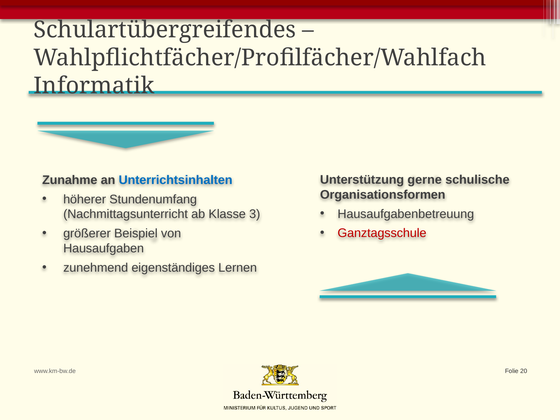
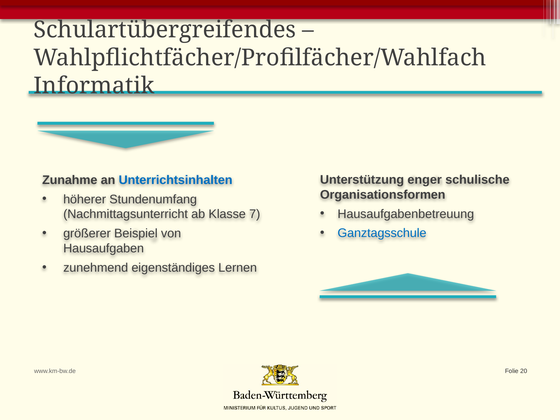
gerne: gerne -> enger
3: 3 -> 7
Ganztagsschule colour: red -> blue
